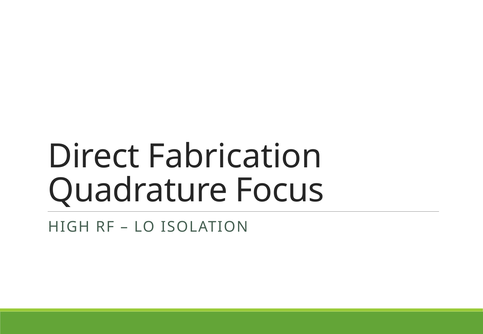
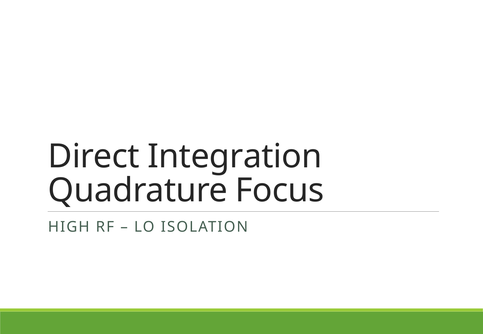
Fabrication: Fabrication -> Integration
